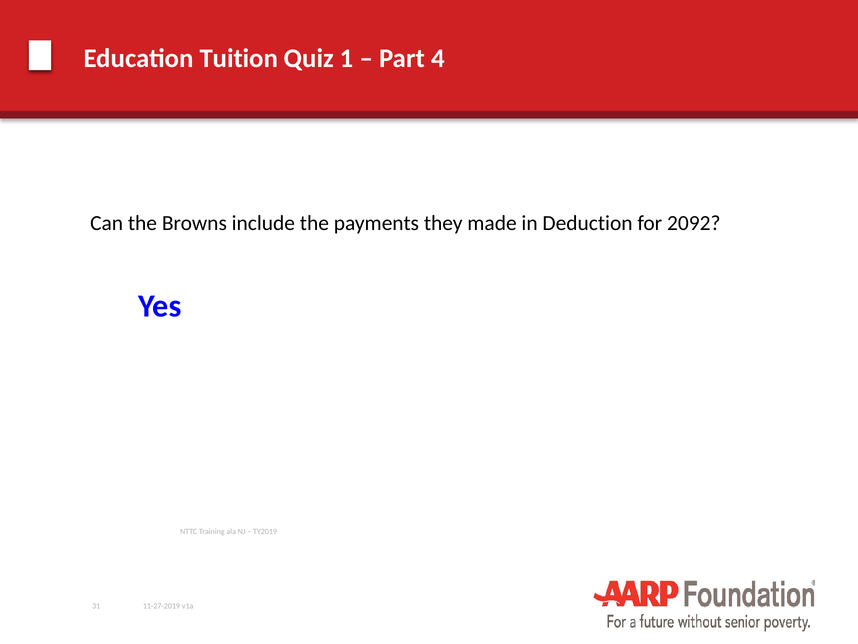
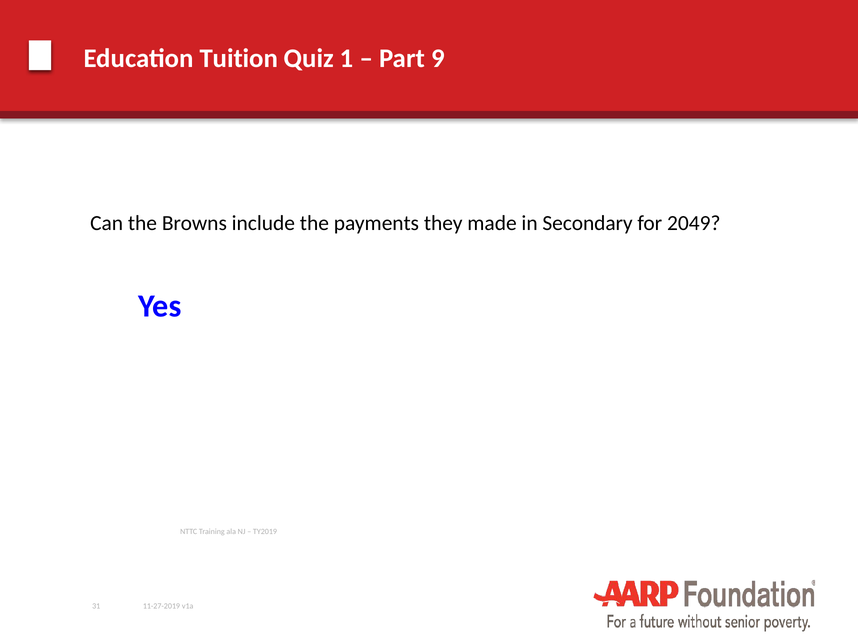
4: 4 -> 9
Deduction: Deduction -> Secondary
2092: 2092 -> 2049
